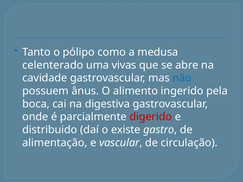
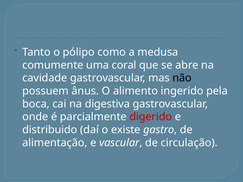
celenterado: celenterado -> comumente
vivas: vivas -> coral
não colour: blue -> black
